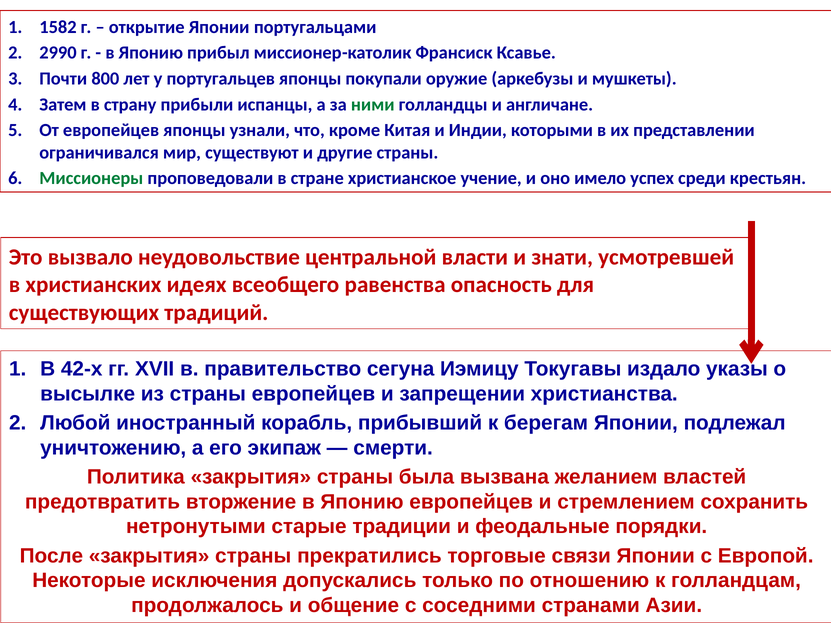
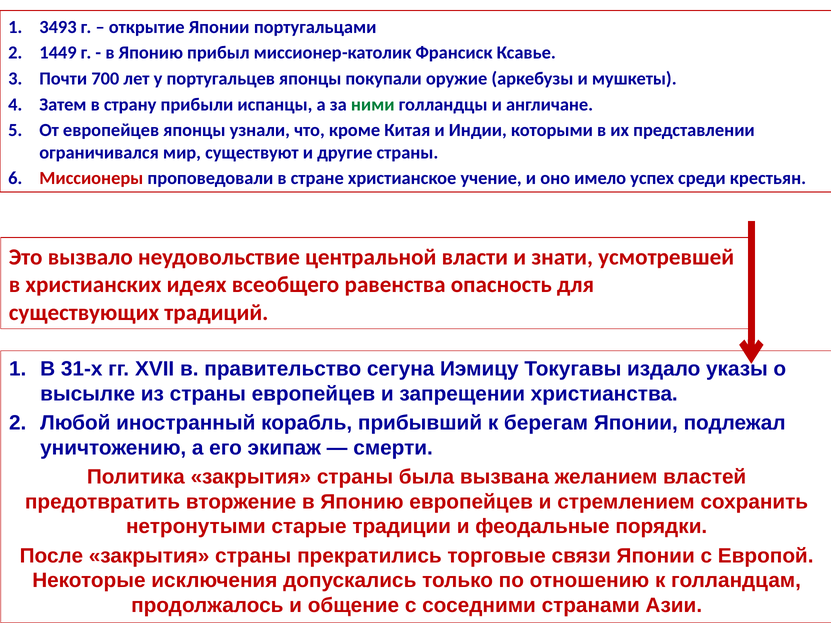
1582: 1582 -> 3493
2990: 2990 -> 1449
800: 800 -> 700
Миссионеры colour: green -> red
42-х: 42-х -> 31-х
